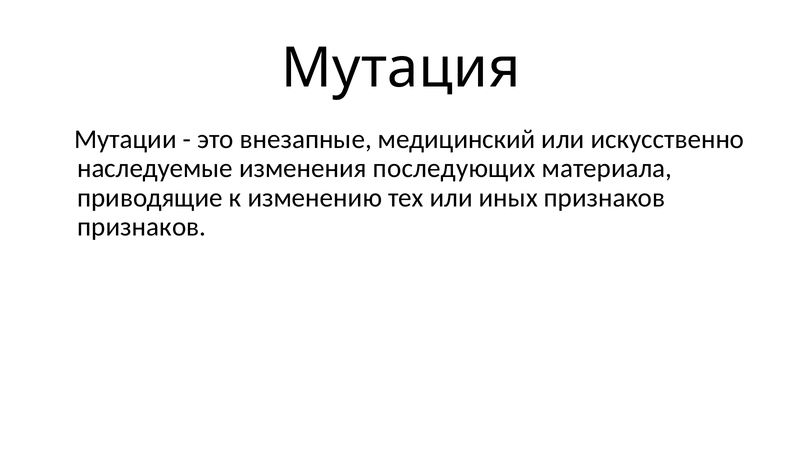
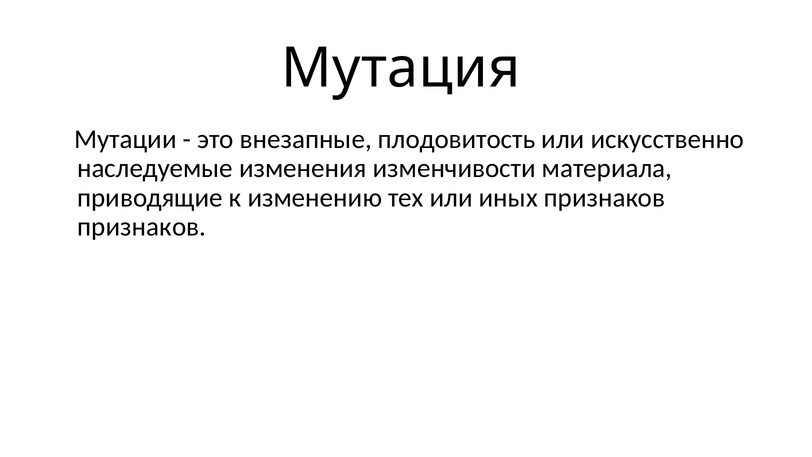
медицинский: медицинский -> плодовитость
последующих: последующих -> изменчивости
